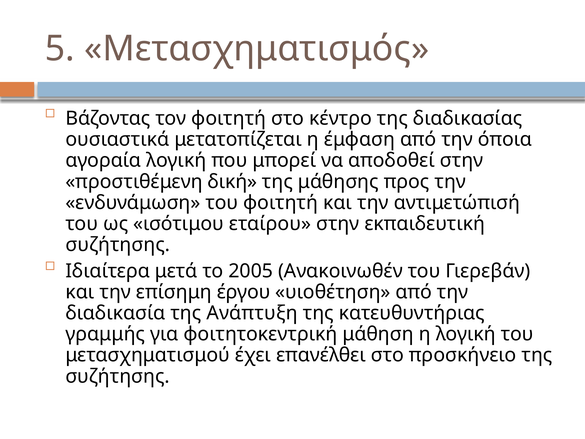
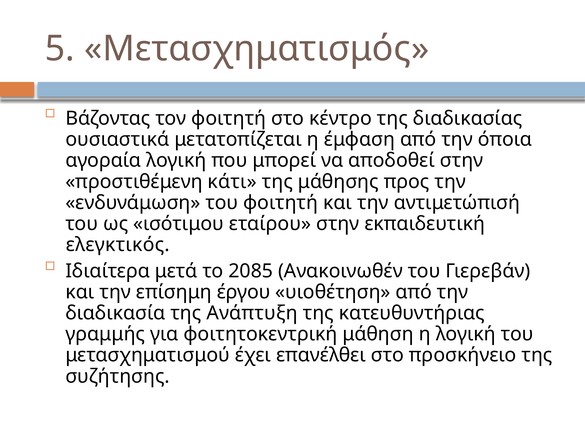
δική: δική -> κάτι
συζήτησης at (118, 245): συζήτησης -> ελεγκτικός
2005: 2005 -> 2085
